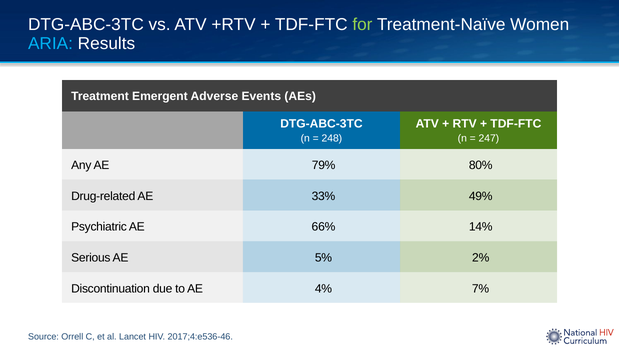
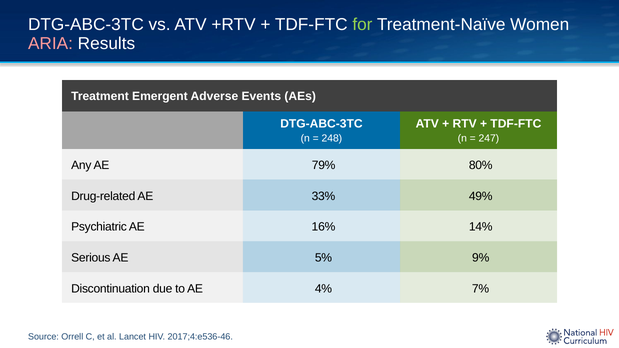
ARIA colour: light blue -> pink
66%: 66% -> 16%
2%: 2% -> 9%
